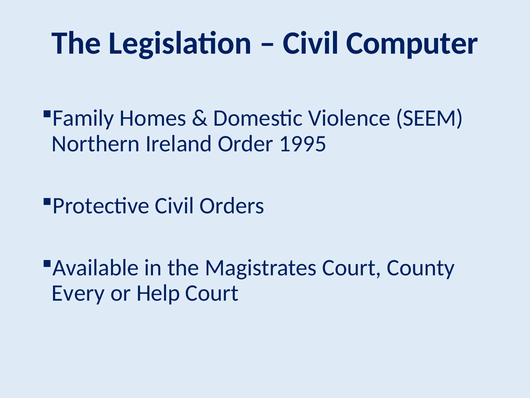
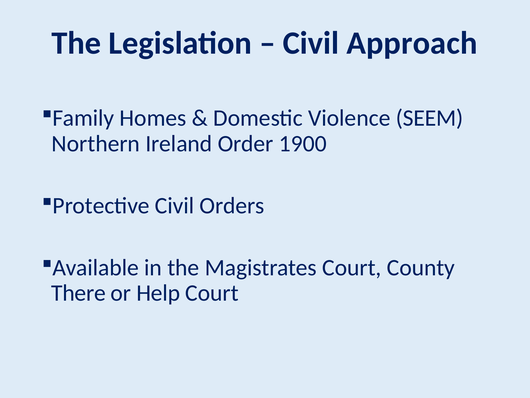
Computer: Computer -> Approach
1995: 1995 -> 1900
Every: Every -> There
